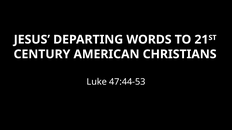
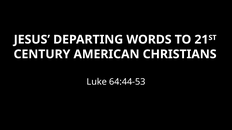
47:44-53: 47:44-53 -> 64:44-53
